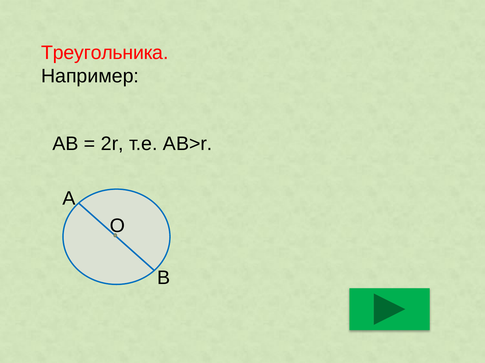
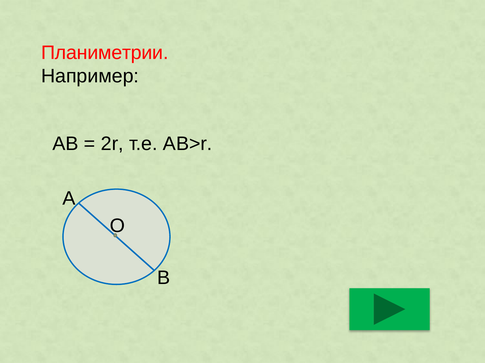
Треугольника: Треугольника -> Планиметрии
